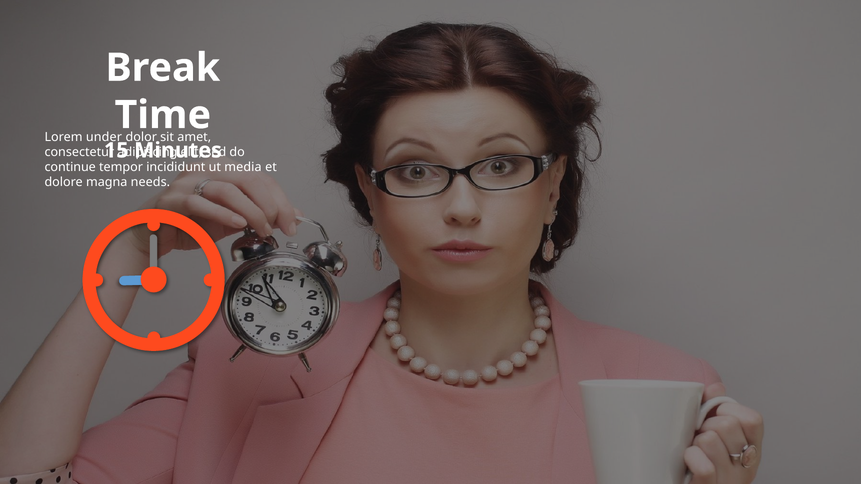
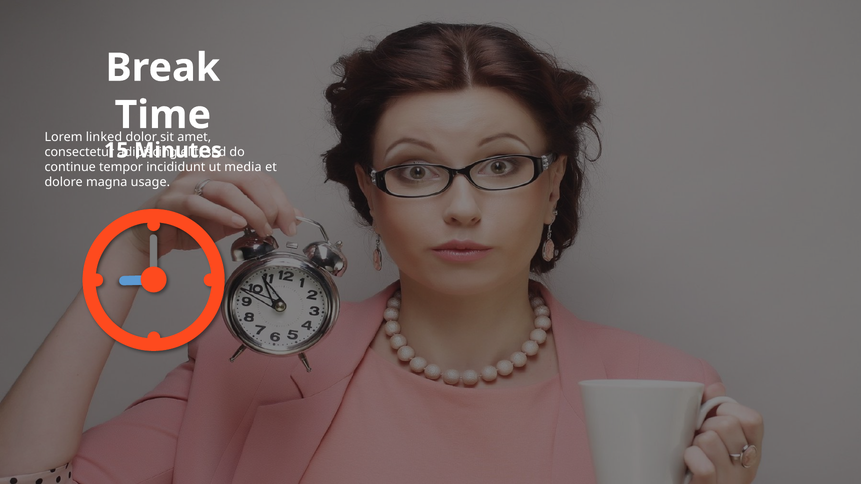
under: under -> linked
needs: needs -> usage
